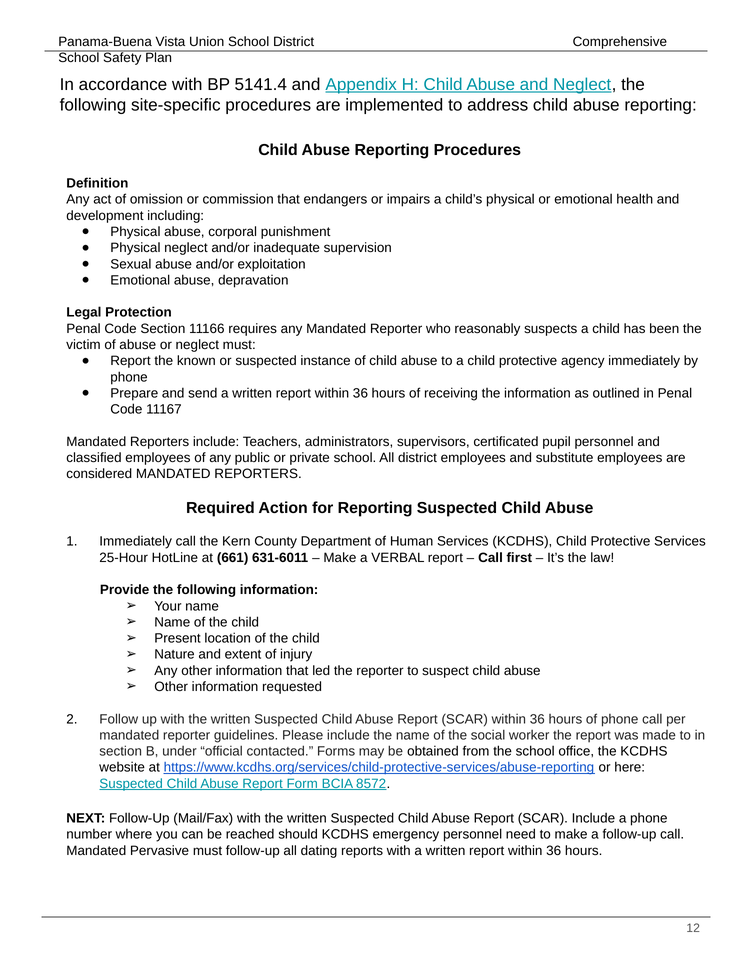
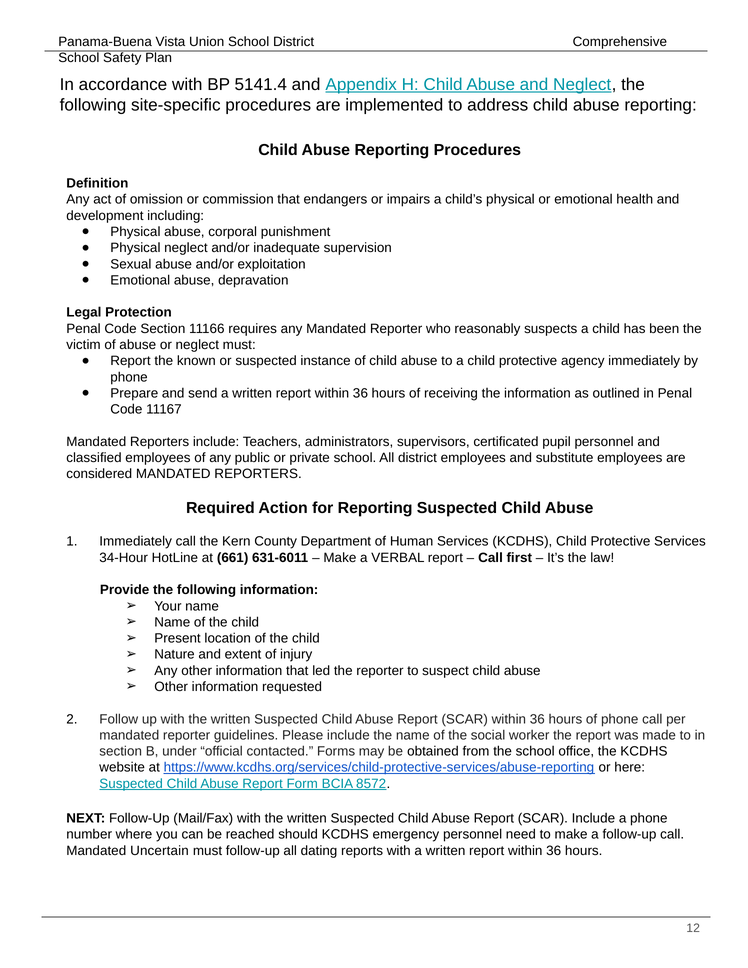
25-Hour: 25-Hour -> 34-Hour
Pervasive: Pervasive -> Uncertain
